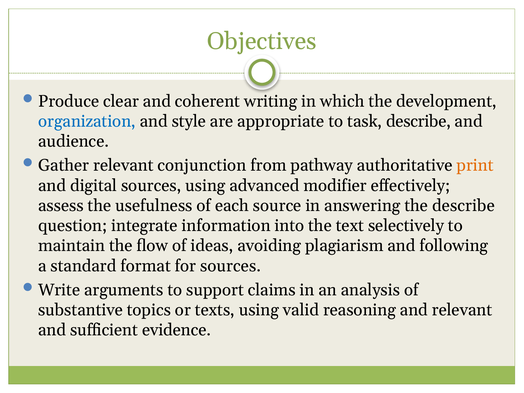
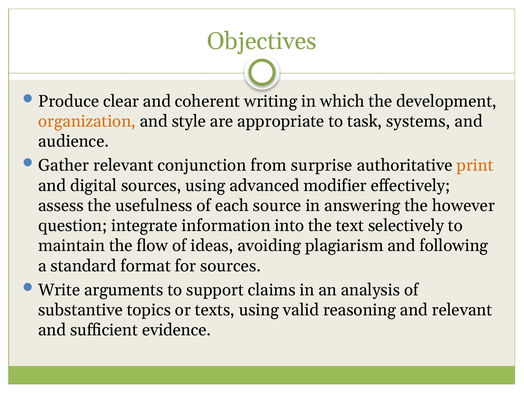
organization colour: blue -> orange
task describe: describe -> systems
pathway: pathway -> surprise
the describe: describe -> however
